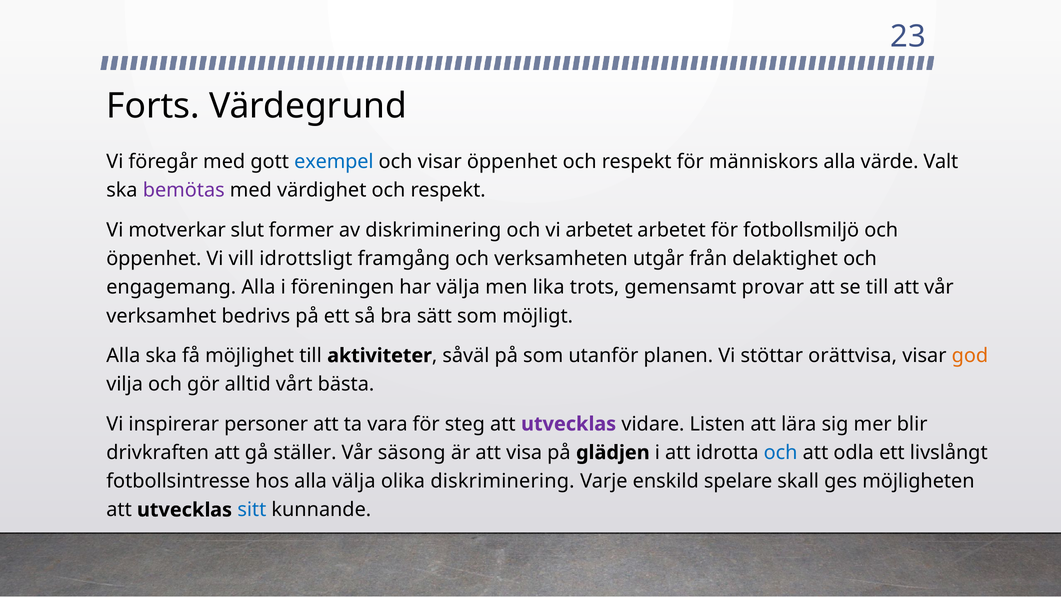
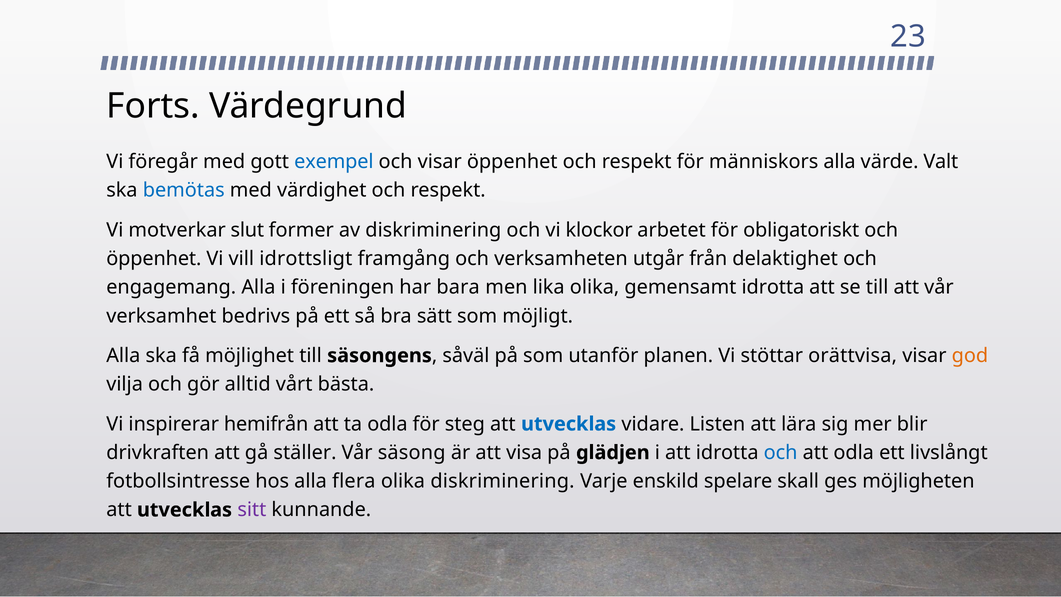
bemötas colour: purple -> blue
vi arbetet: arbetet -> klockor
fotbollsmiljö: fotbollsmiljö -> obligatoriskt
har välja: välja -> bara
lika trots: trots -> olika
gemensamt provar: provar -> idrotta
aktiviteter: aktiviteter -> säsongens
personer: personer -> hemifrån
ta vara: vara -> odla
utvecklas at (569, 424) colour: purple -> blue
alla välja: välja -> flera
sitt colour: blue -> purple
